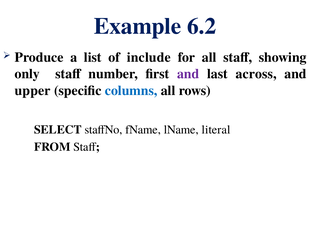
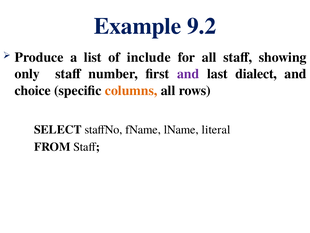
6.2: 6.2 -> 9.2
across: across -> dialect
upper: upper -> choice
columns colour: blue -> orange
